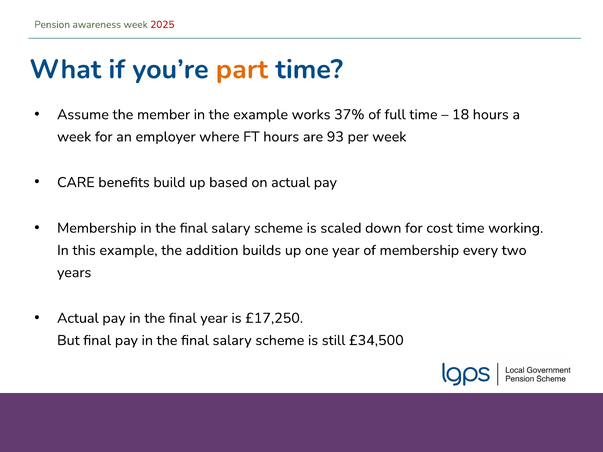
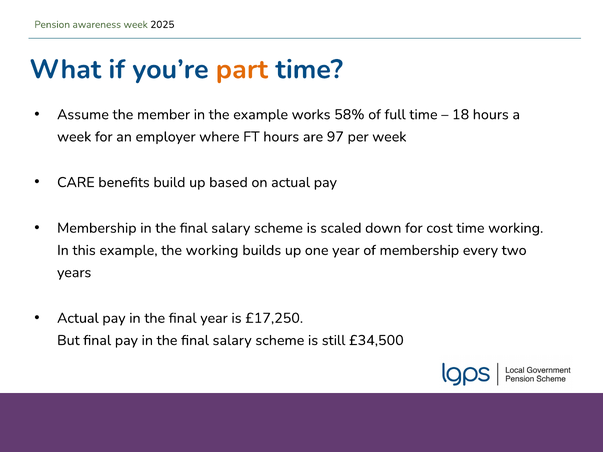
2025 colour: red -> black
37%: 37% -> 58%
93: 93 -> 97
the addition: addition -> working
